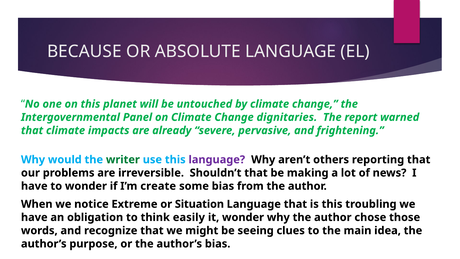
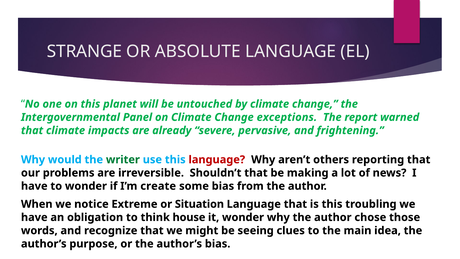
BECAUSE: BECAUSE -> STRANGE
dignitaries: dignitaries -> exceptions
language at (217, 159) colour: purple -> red
easily: easily -> house
